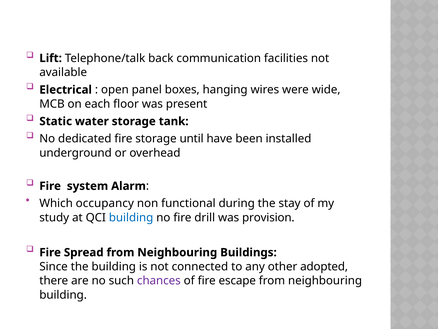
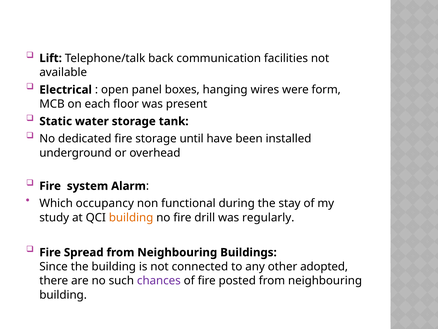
wide: wide -> form
building at (131, 217) colour: blue -> orange
provision: provision -> regularly
escape: escape -> posted
